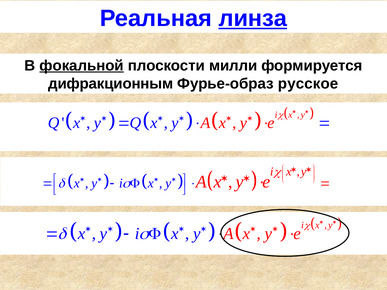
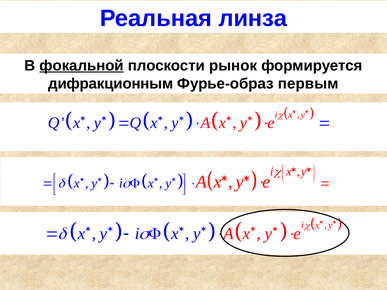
линза underline: present -> none
милли: милли -> рынок
русское: русское -> первым
